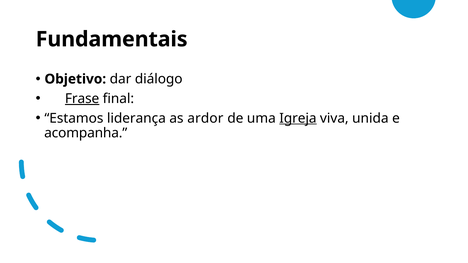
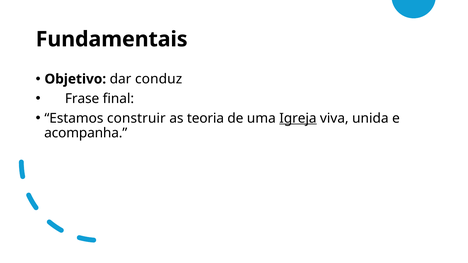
diálogo: diálogo -> conduz
Frase underline: present -> none
liderança: liderança -> construir
ardor: ardor -> teoria
